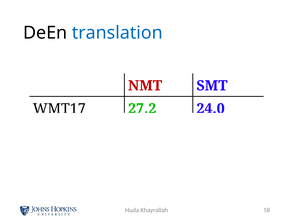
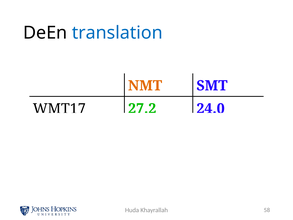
NMT colour: red -> orange
